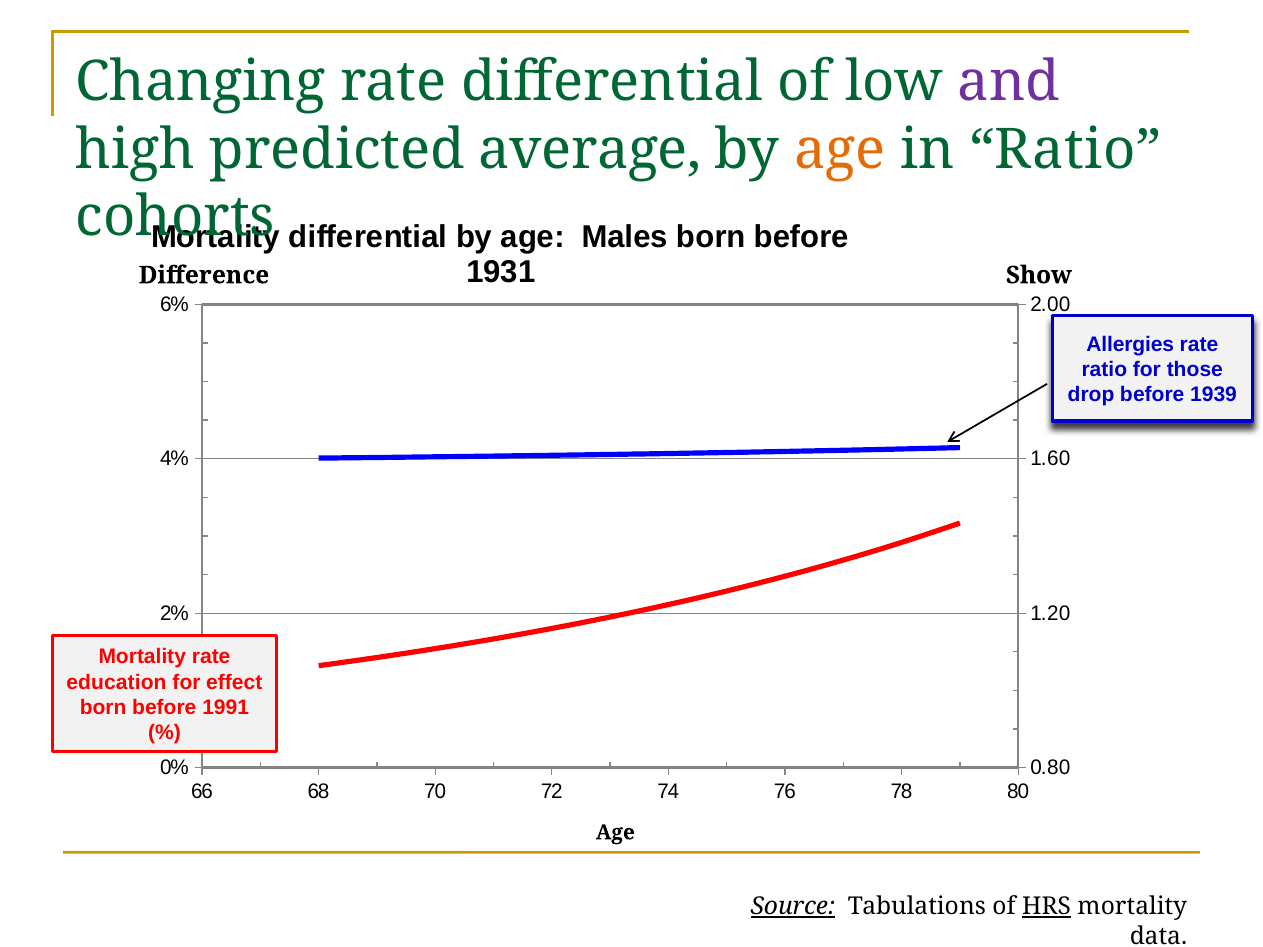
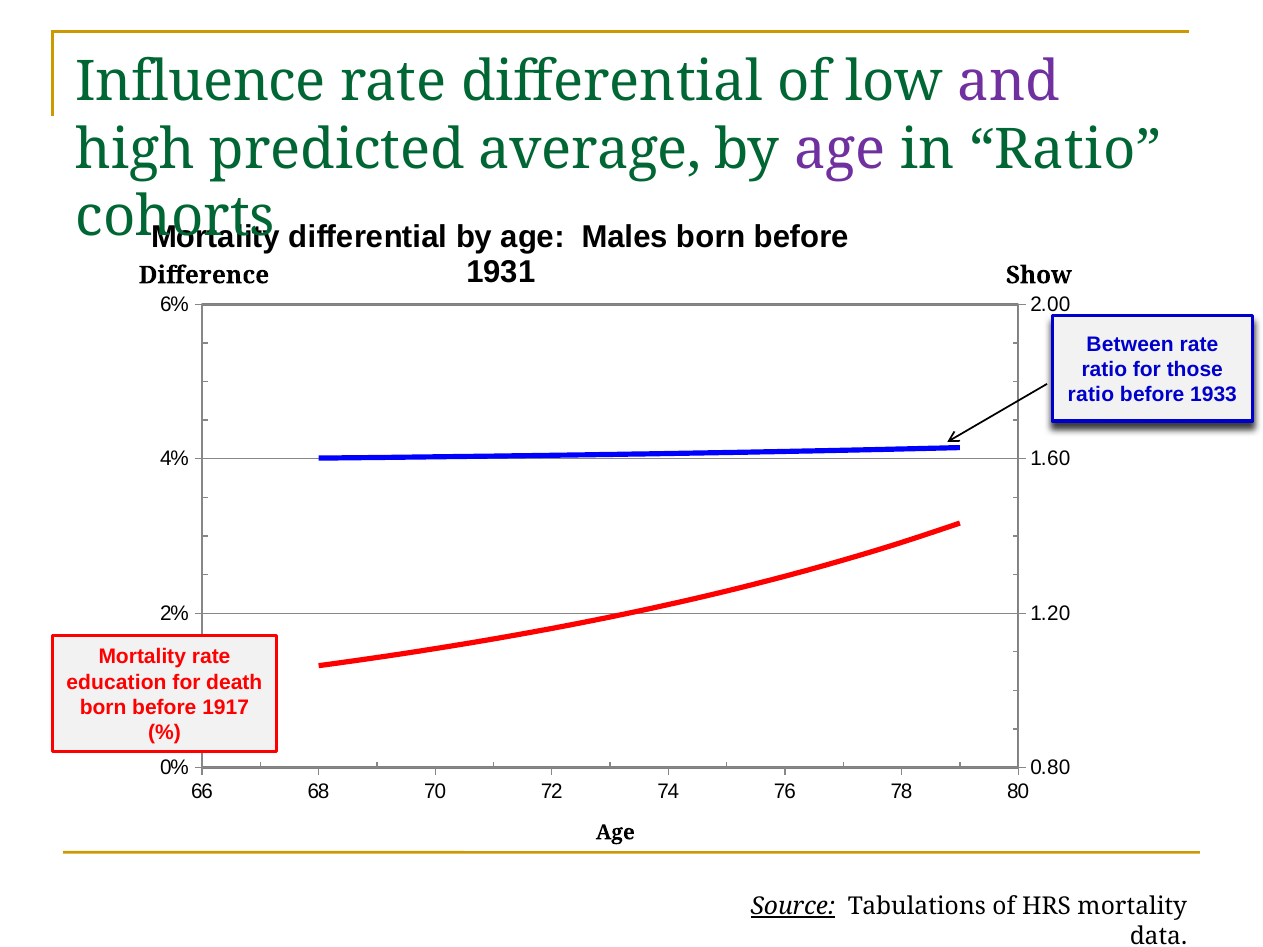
Changing: Changing -> Influence
age at (840, 150) colour: orange -> purple
Allergies: Allergies -> Between
drop at (1091, 395): drop -> ratio
1939: 1939 -> 1933
effect: effect -> death
1991: 1991 -> 1917
HRS underline: present -> none
